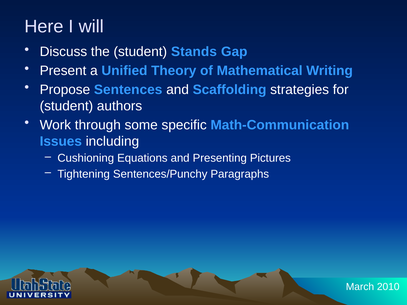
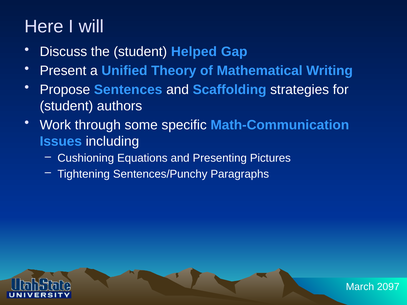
Stands: Stands -> Helped
2010: 2010 -> 2097
